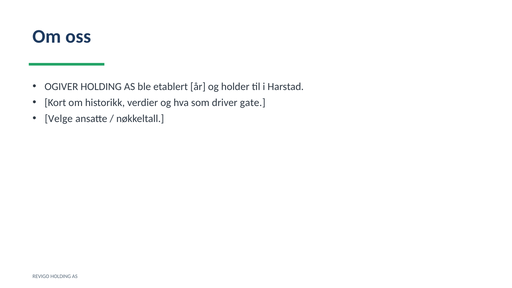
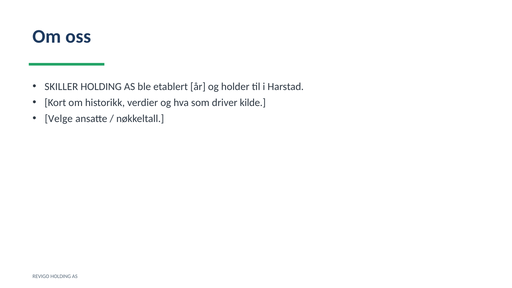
OGIVER: OGIVER -> SKILLER
gate: gate -> kilde
